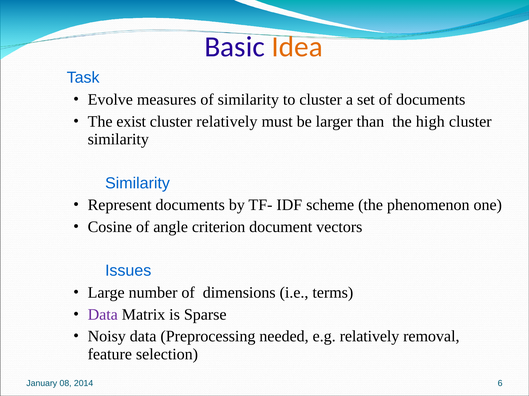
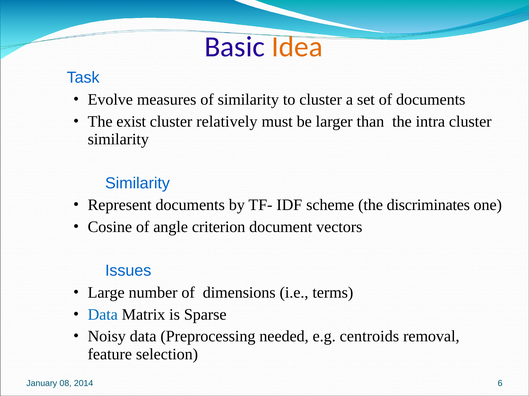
high: high -> intra
phenomenon: phenomenon -> discriminates
Data at (103, 315) colour: purple -> blue
e.g relatively: relatively -> centroids
